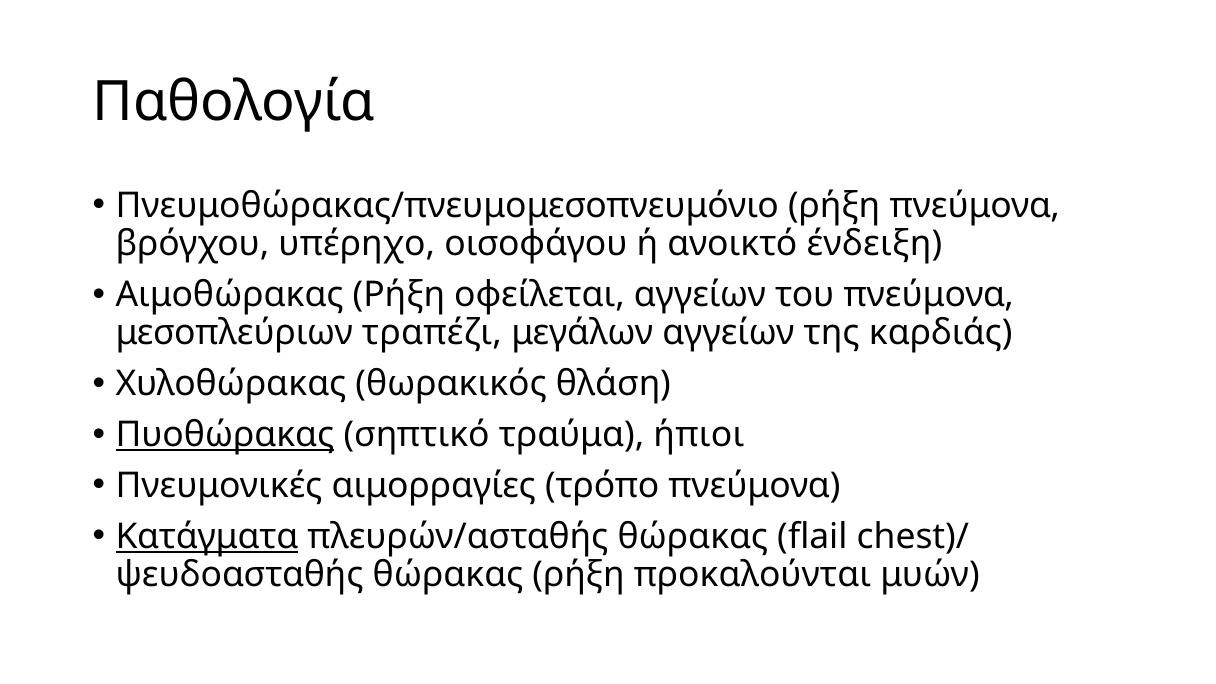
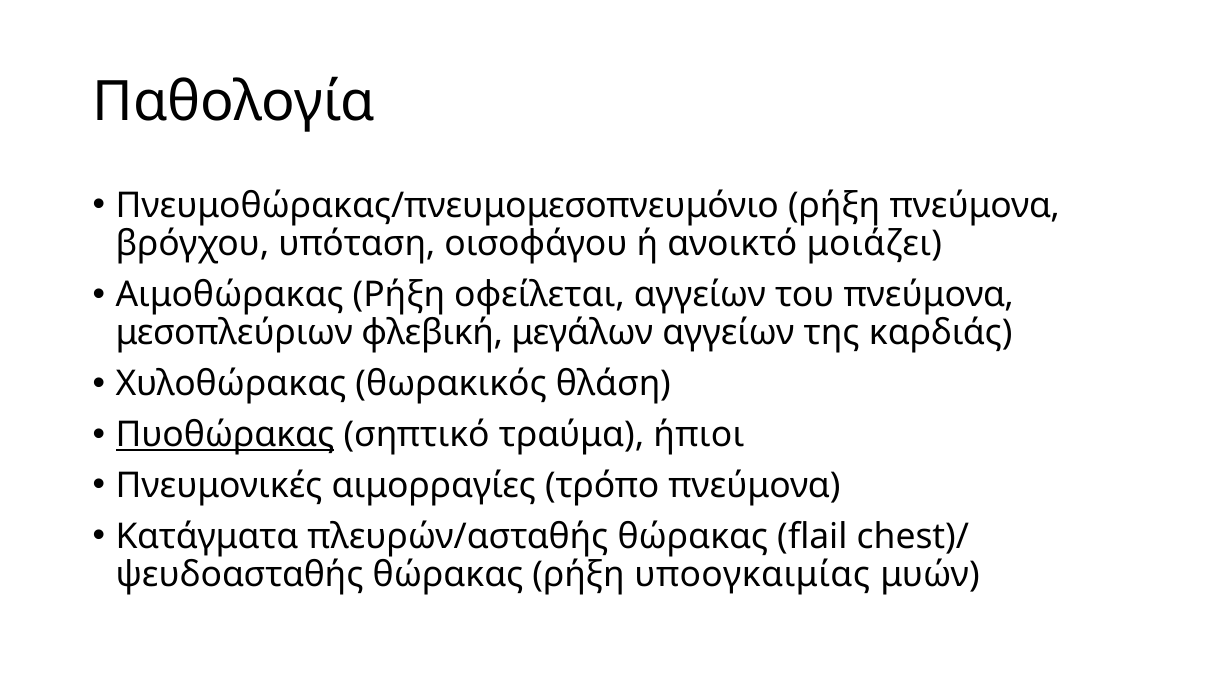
υπέρηχο: υπέρηχο -> υπόταση
ένδειξη: ένδειξη -> μοιάζει
τραπέζι: τραπέζι -> φλεβική
Κατάγματα underline: present -> none
προκαλούνται: προκαλούνται -> υποογκαιμίας
